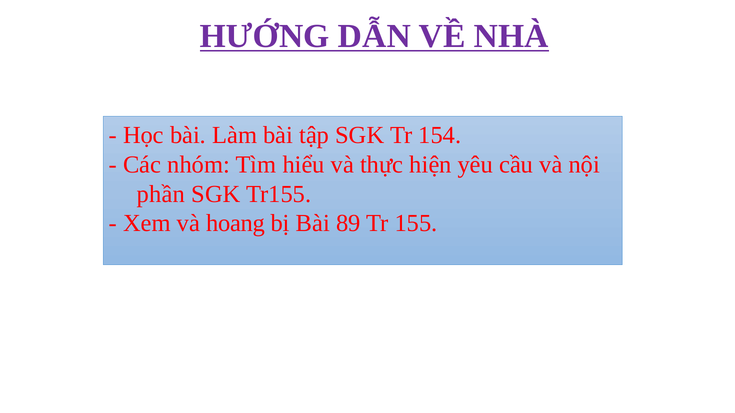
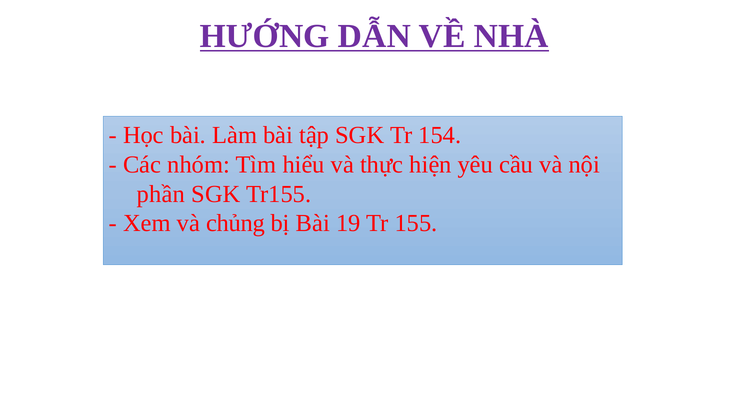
hoang: hoang -> chủng
89: 89 -> 19
